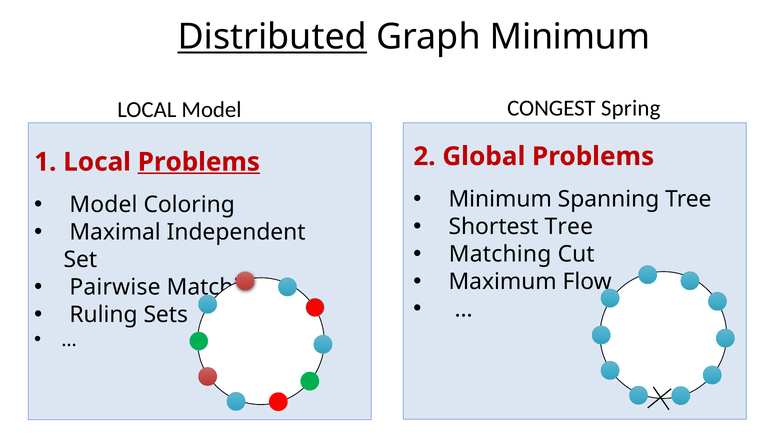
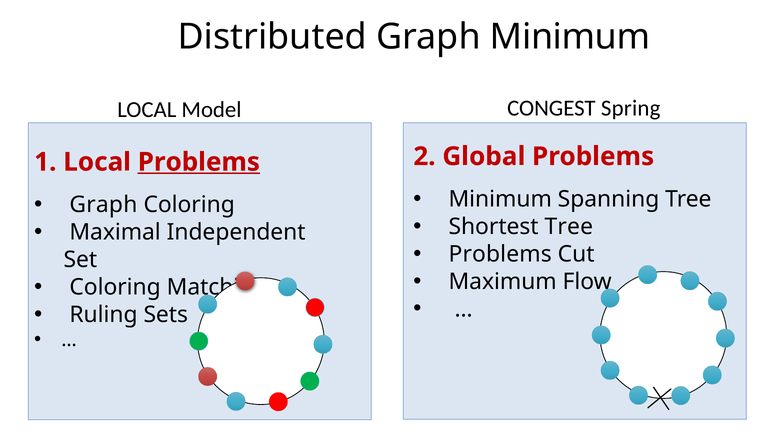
Distributed underline: present -> none
Model at (103, 205): Model -> Graph
Matching at (500, 254): Matching -> Problems
Pairwise at (115, 287): Pairwise -> Coloring
